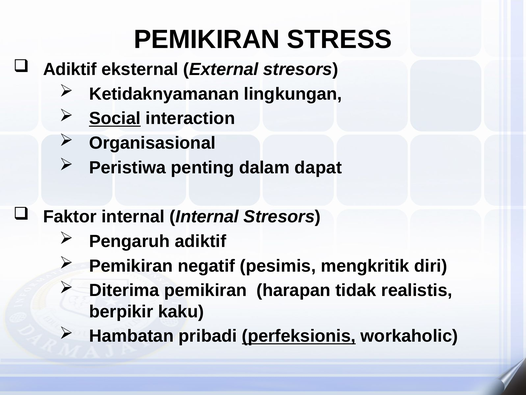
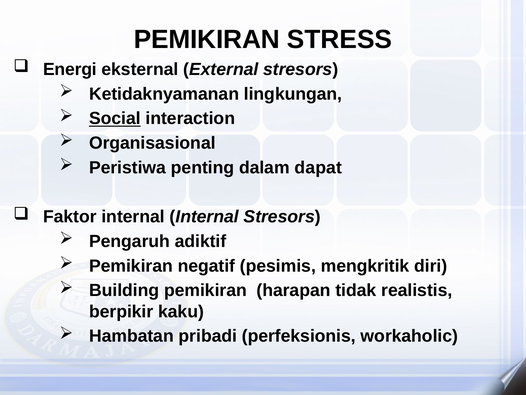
Adiktif at (70, 69): Adiktif -> Energi
Diterima: Diterima -> Building
perfeksionis underline: present -> none
